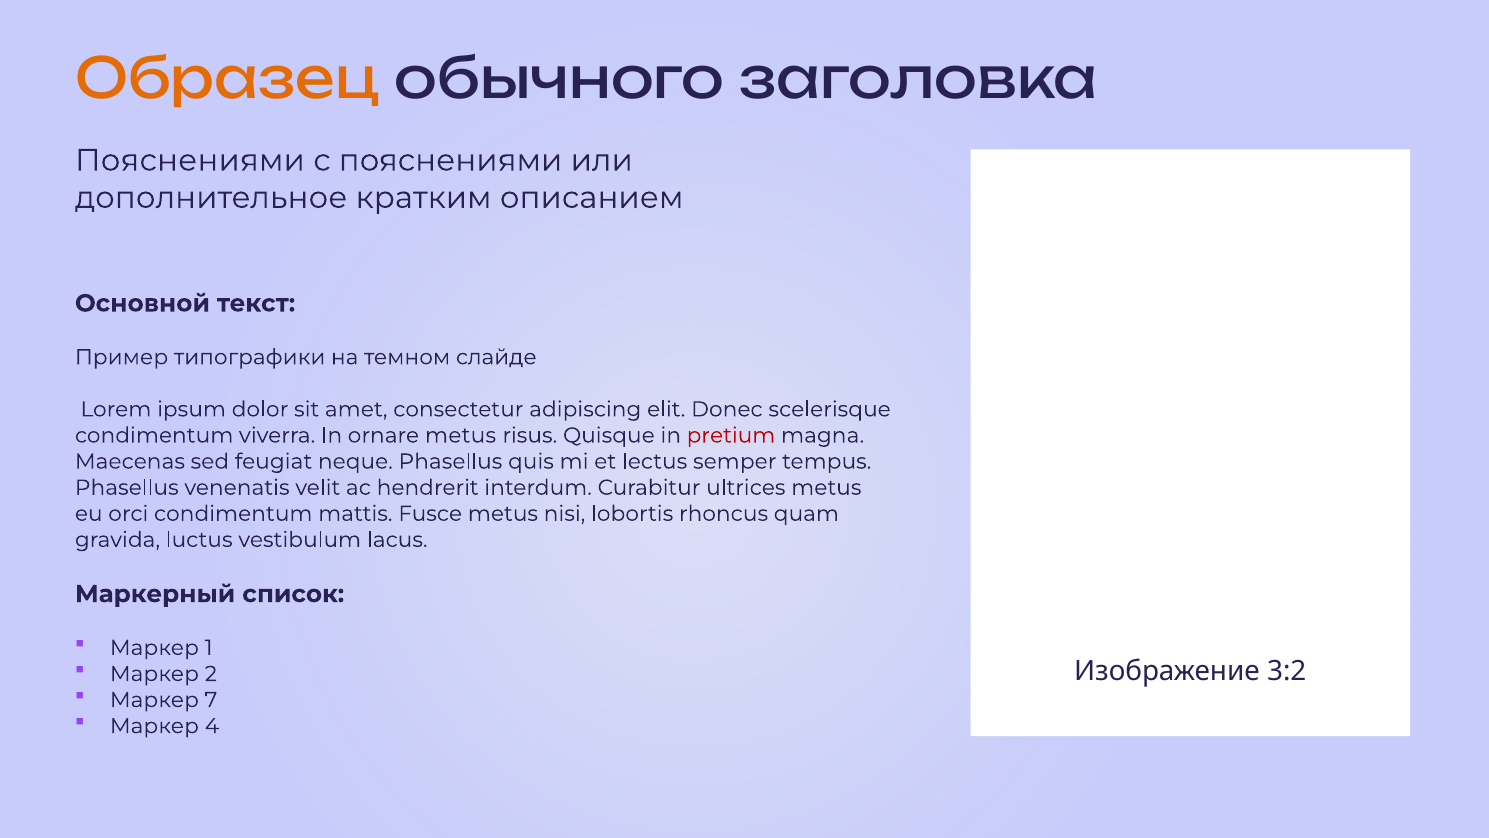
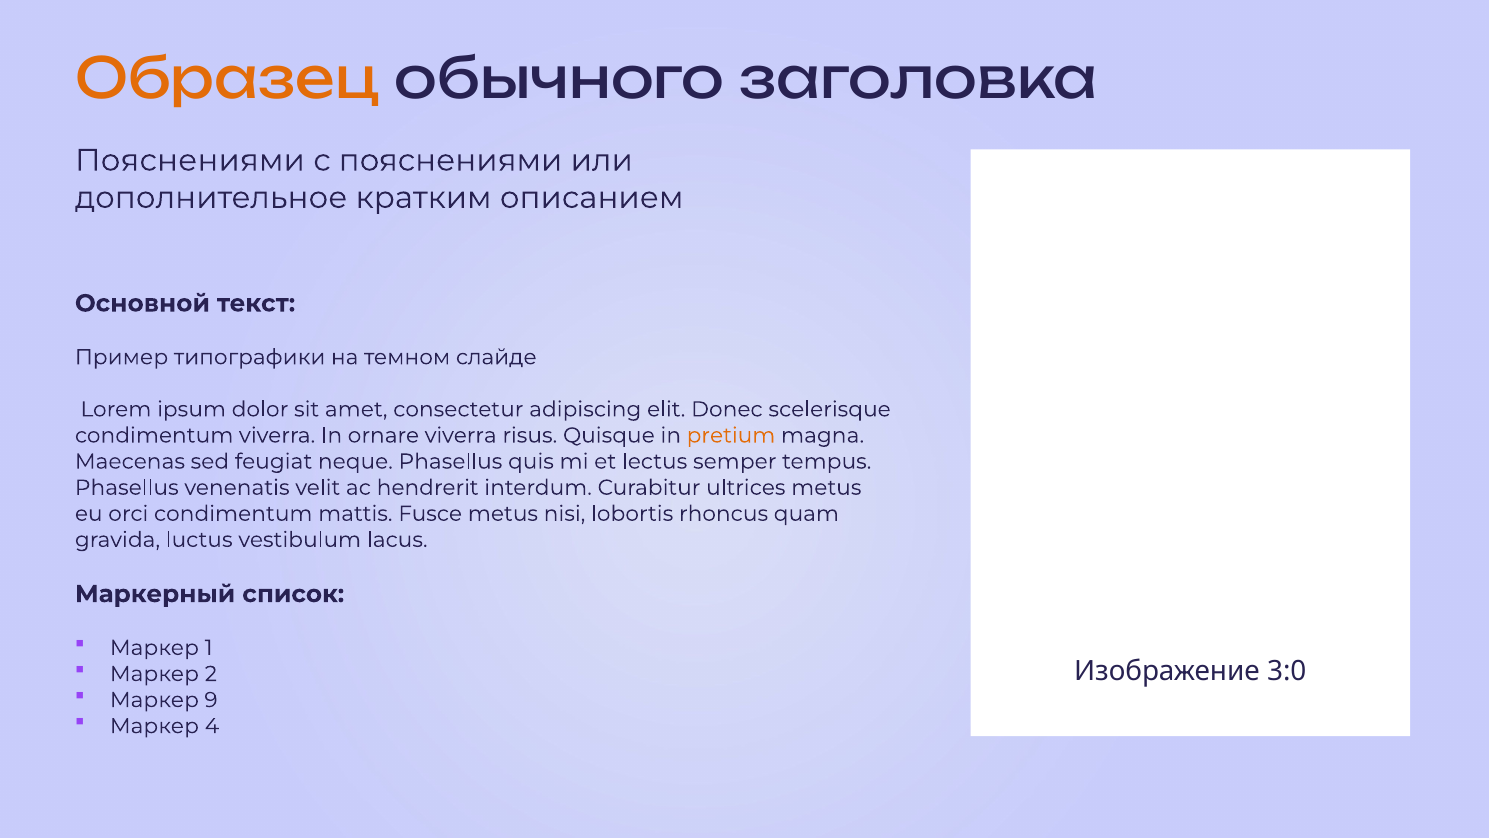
ornare metus: metus -> viverra
pretium colour: red -> orange
3:2: 3:2 -> 3:0
7: 7 -> 9
